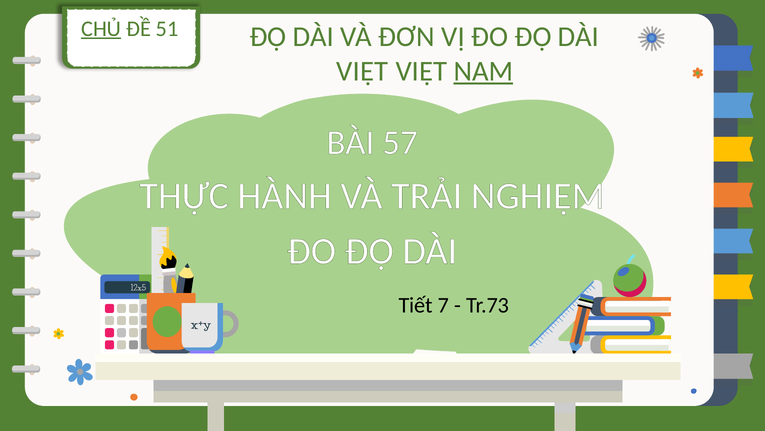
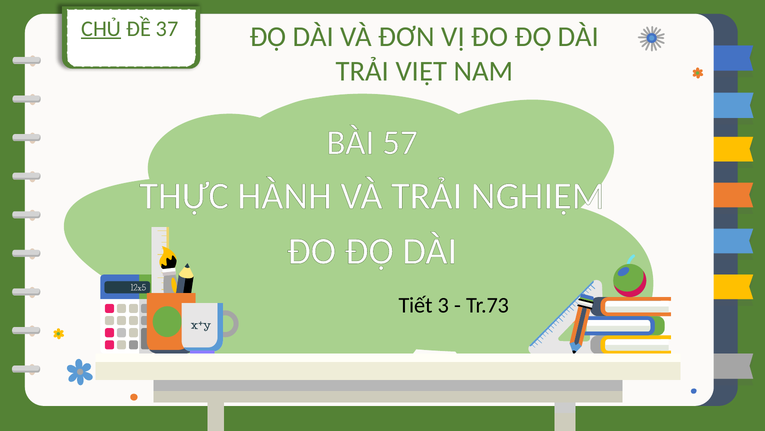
51: 51 -> 37
VIỆT at (362, 71): VIỆT -> TRẢI
NAM underline: present -> none
7: 7 -> 3
